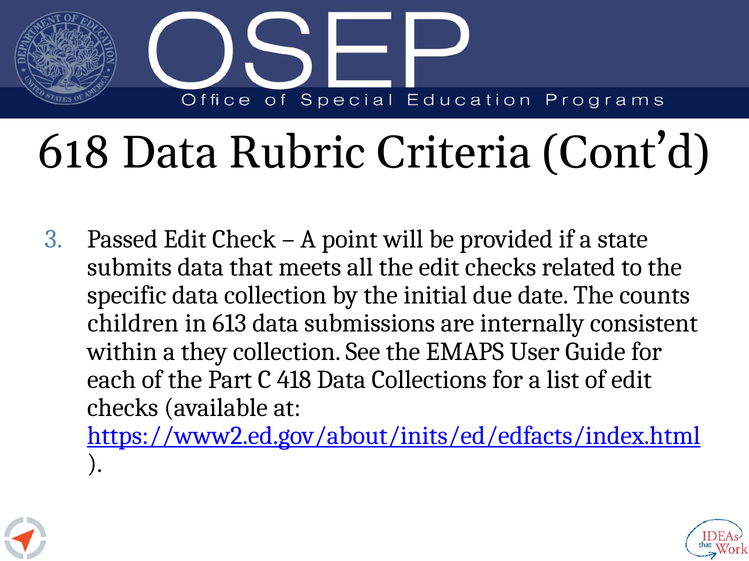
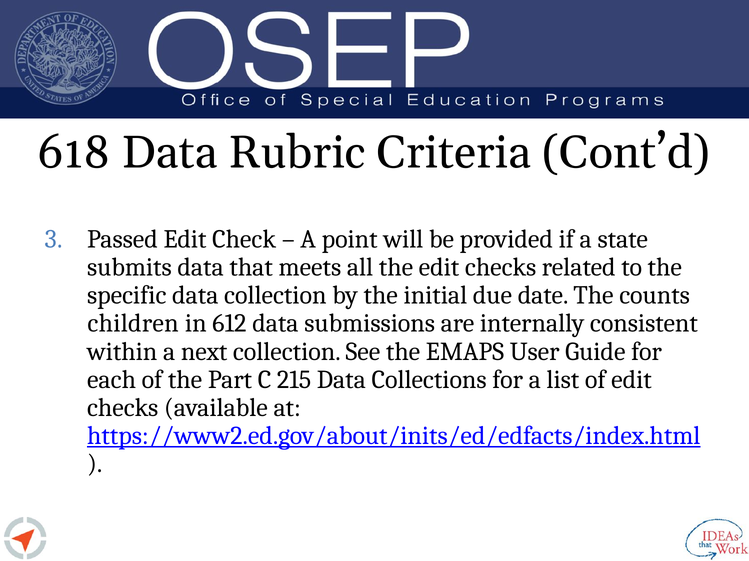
613: 613 -> 612
they: they -> next
418: 418 -> 215
